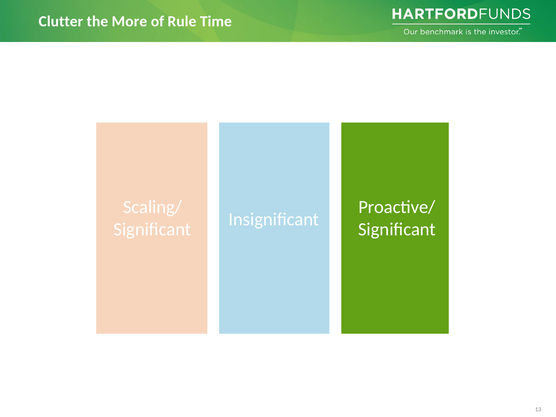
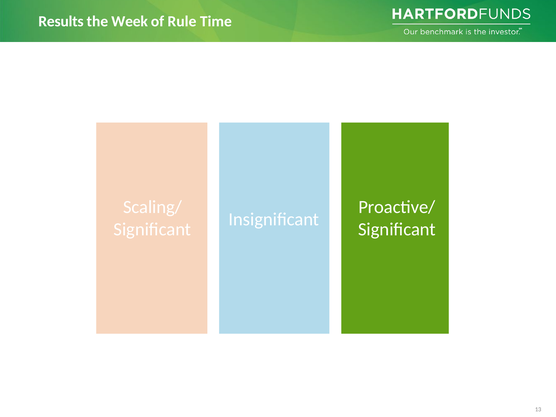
Clutter: Clutter -> Results
More: More -> Week
